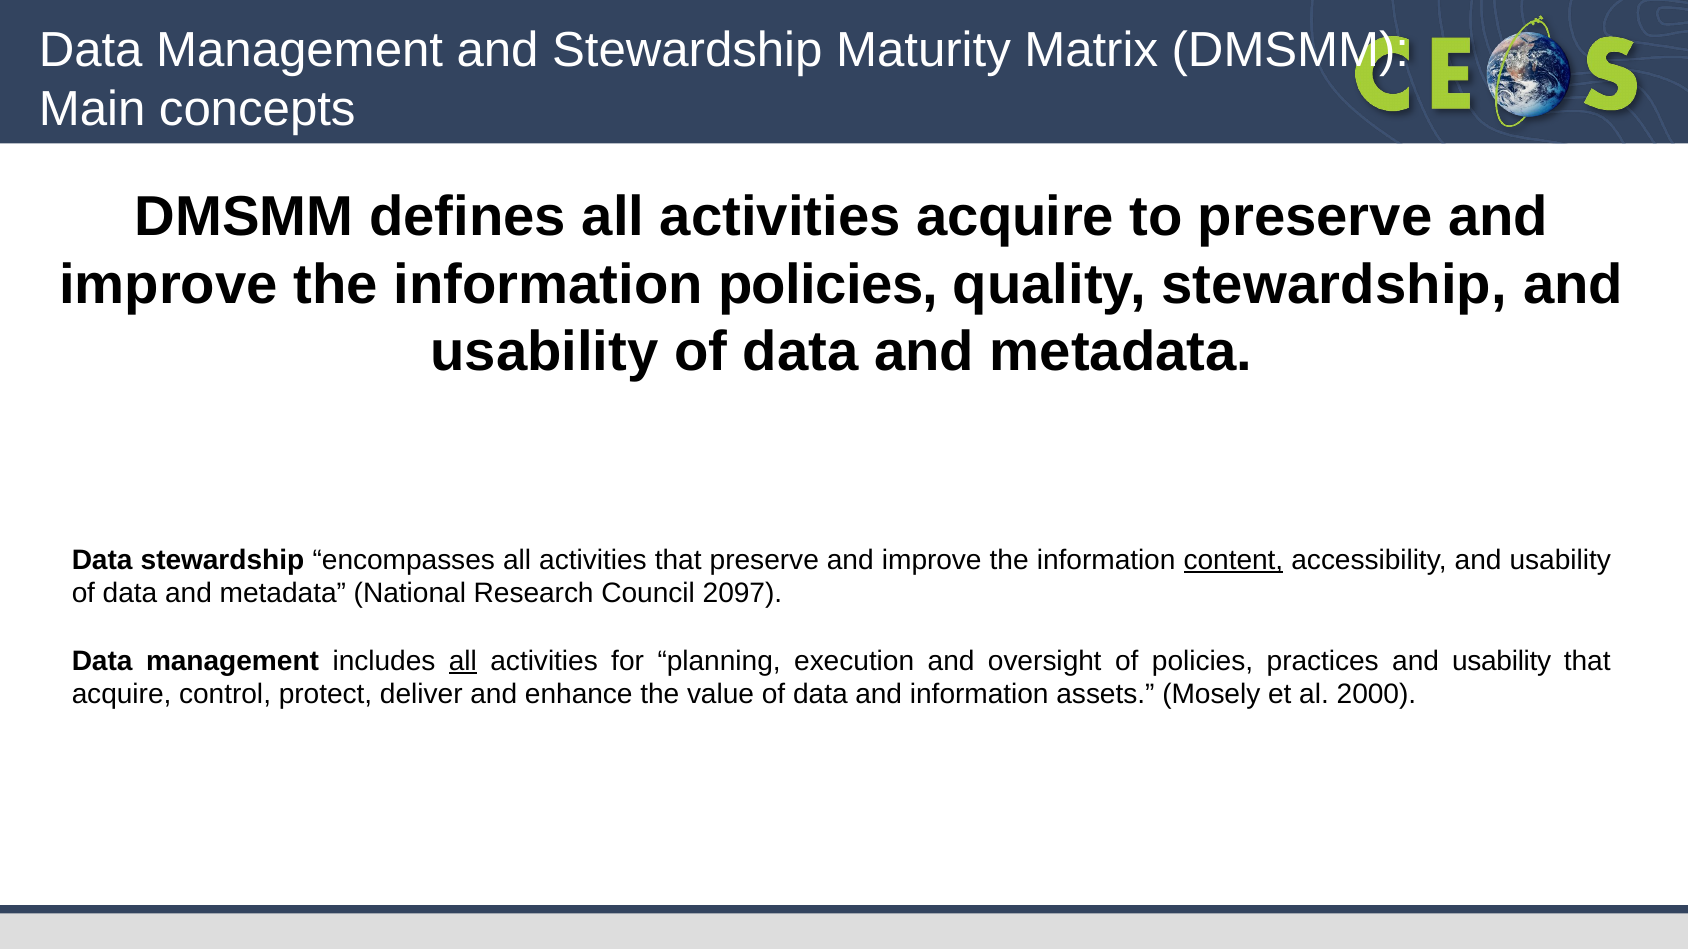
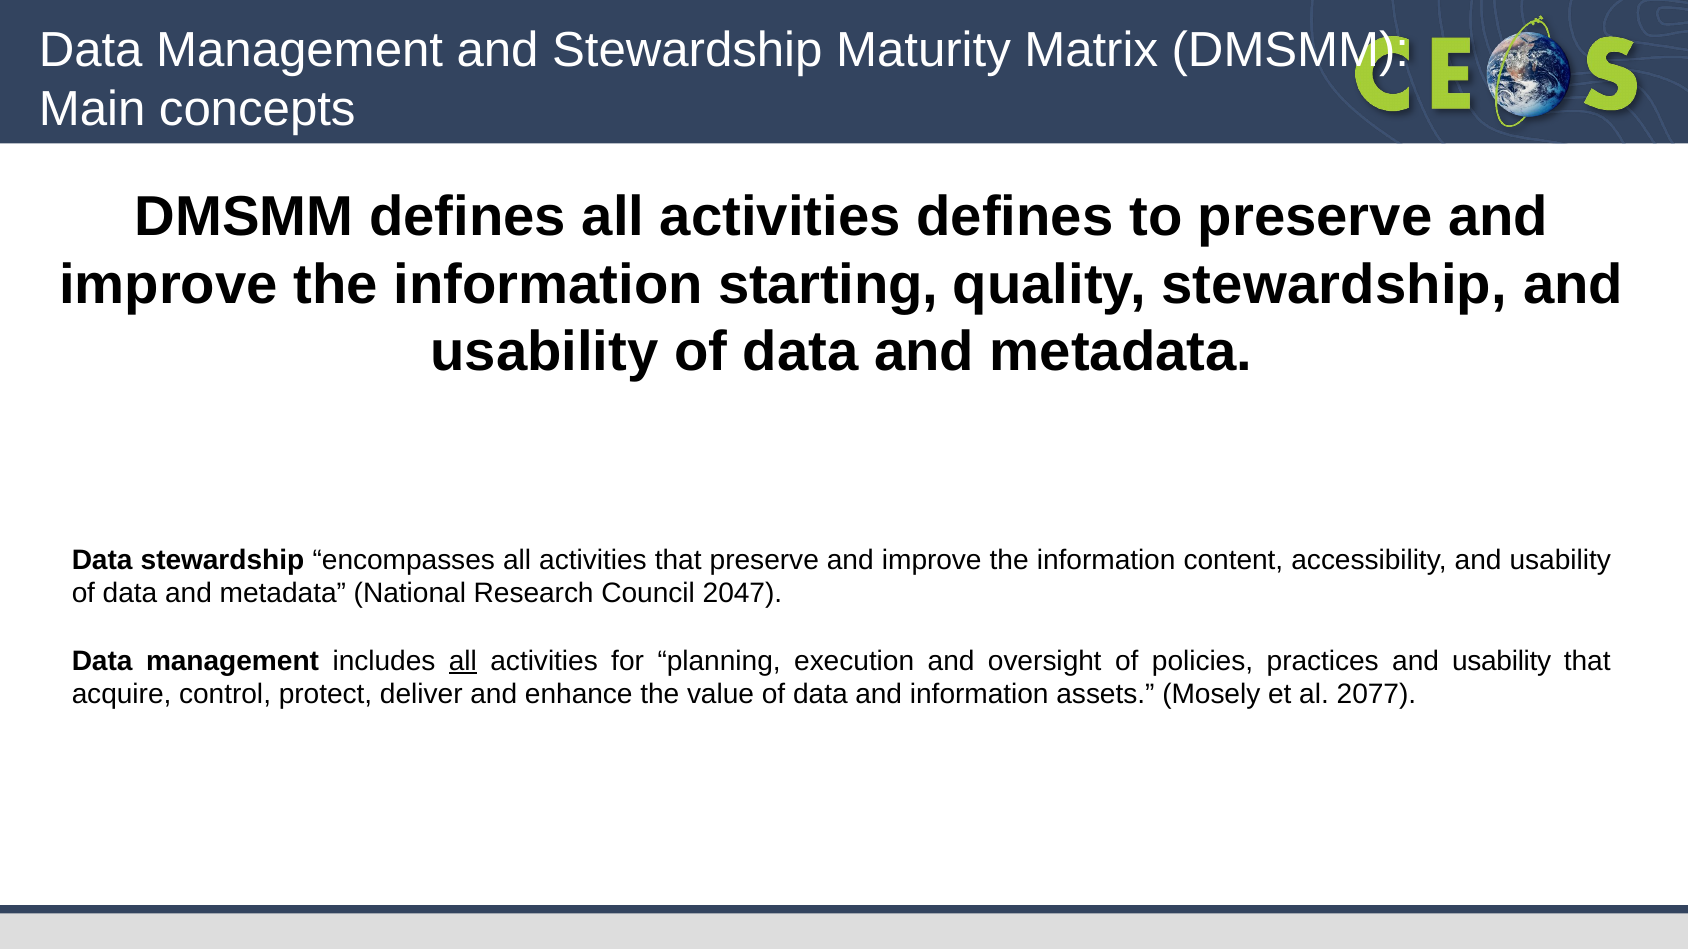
activities acquire: acquire -> defines
information policies: policies -> starting
content underline: present -> none
2097: 2097 -> 2047
2000: 2000 -> 2077
